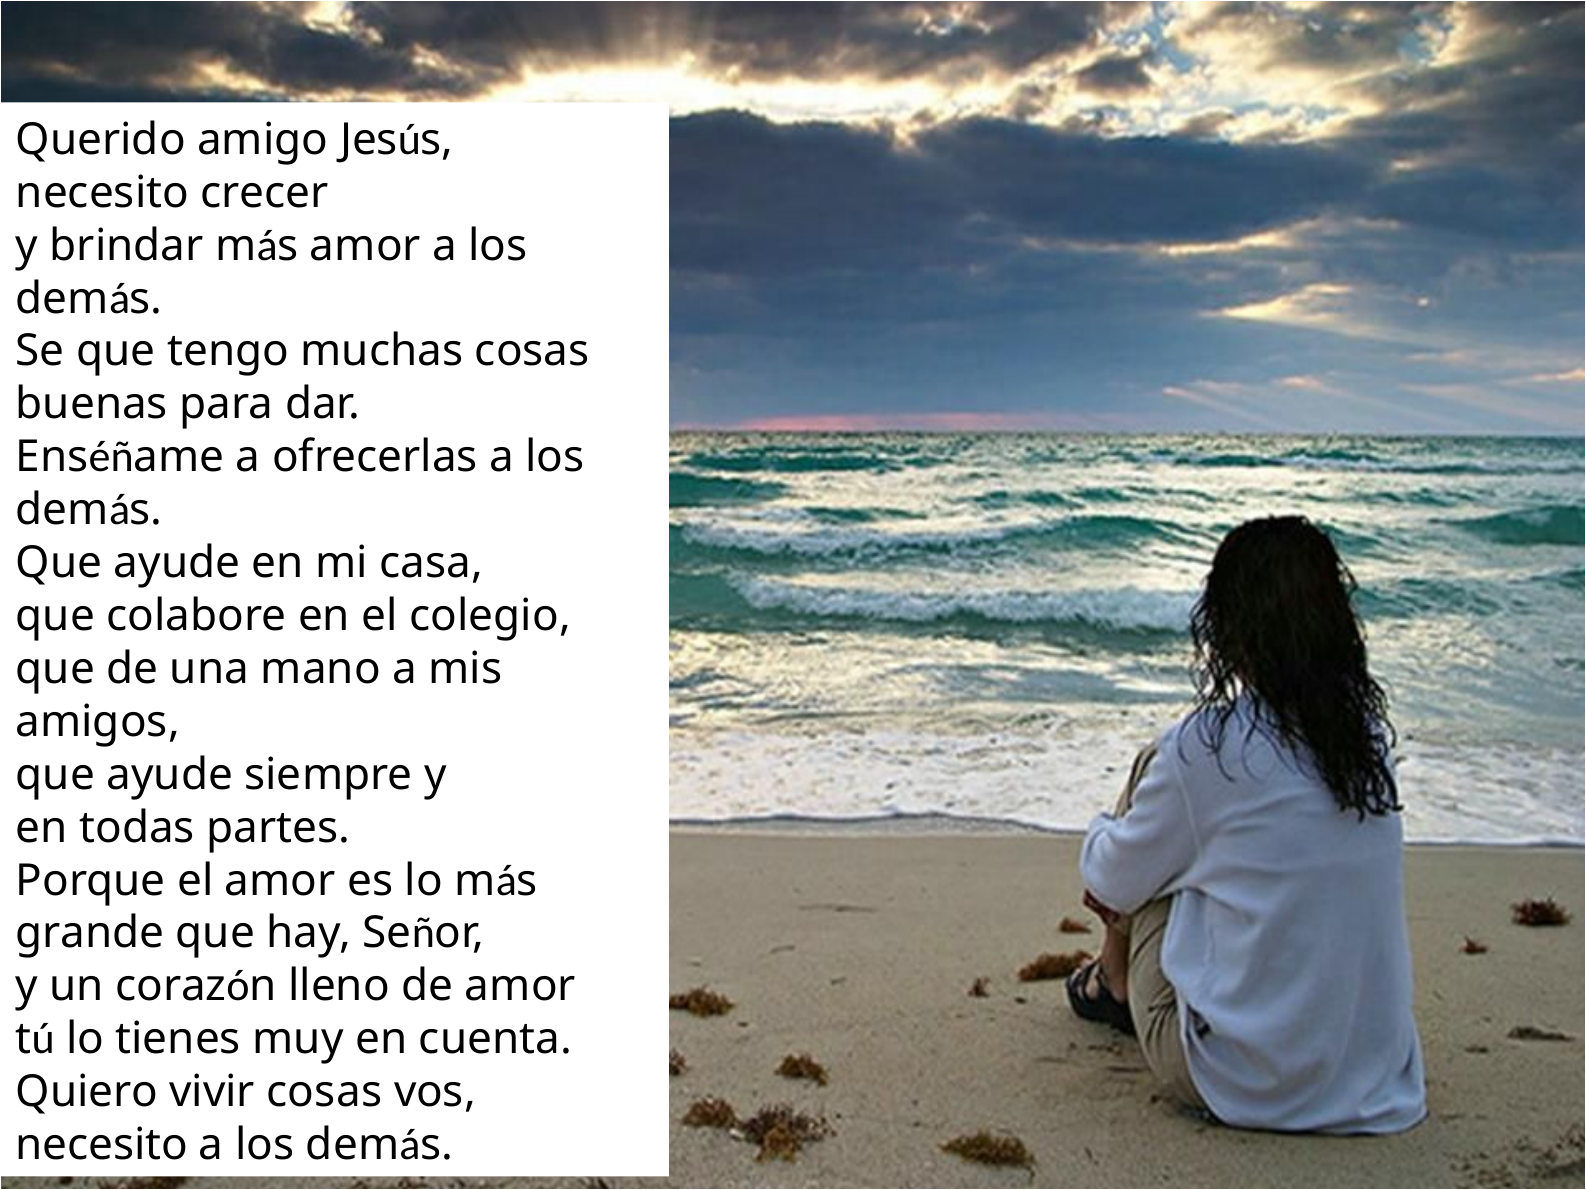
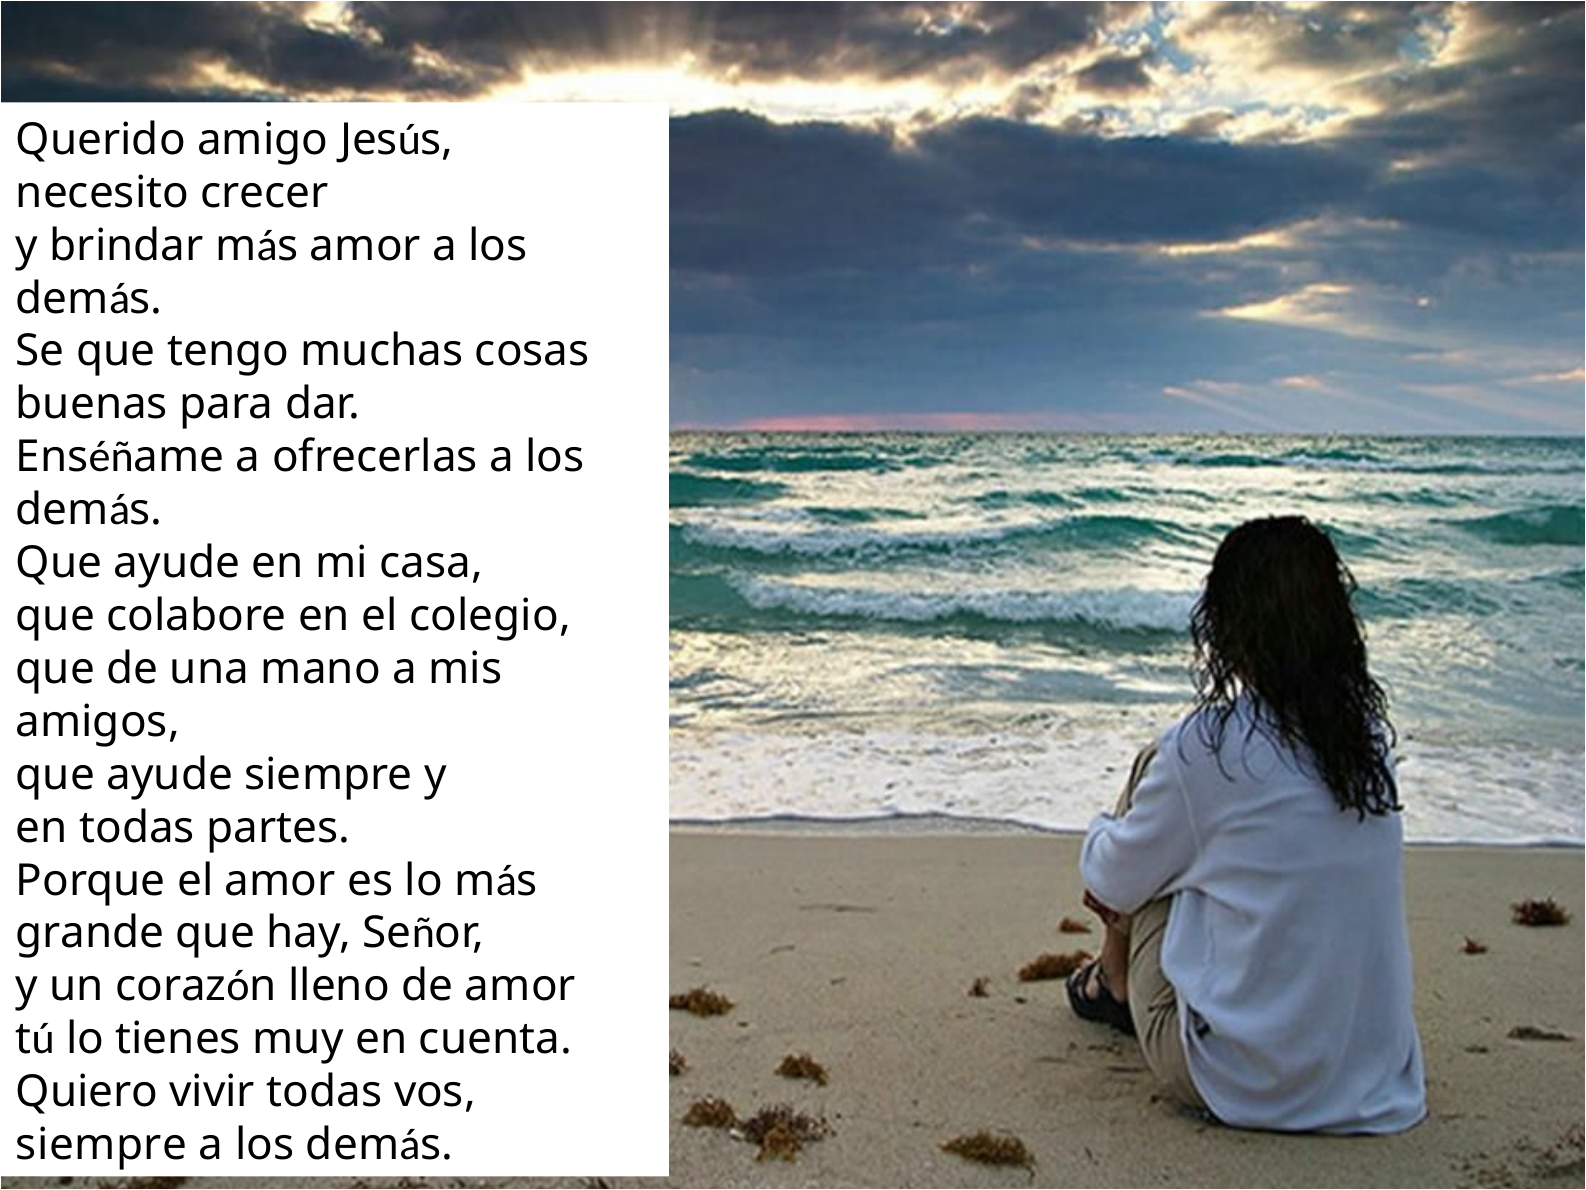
vivir cosas: cosas -> todas
necesito at (102, 1145): necesito -> siempre
